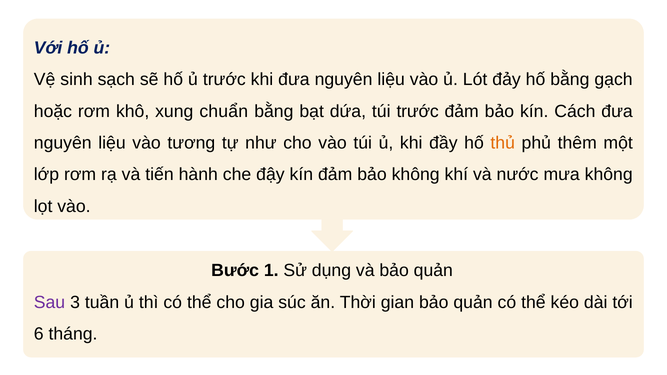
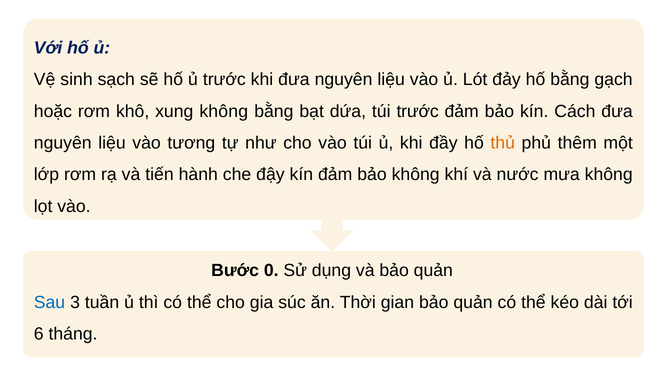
xung chuẩn: chuẩn -> không
1: 1 -> 0
Sau colour: purple -> blue
